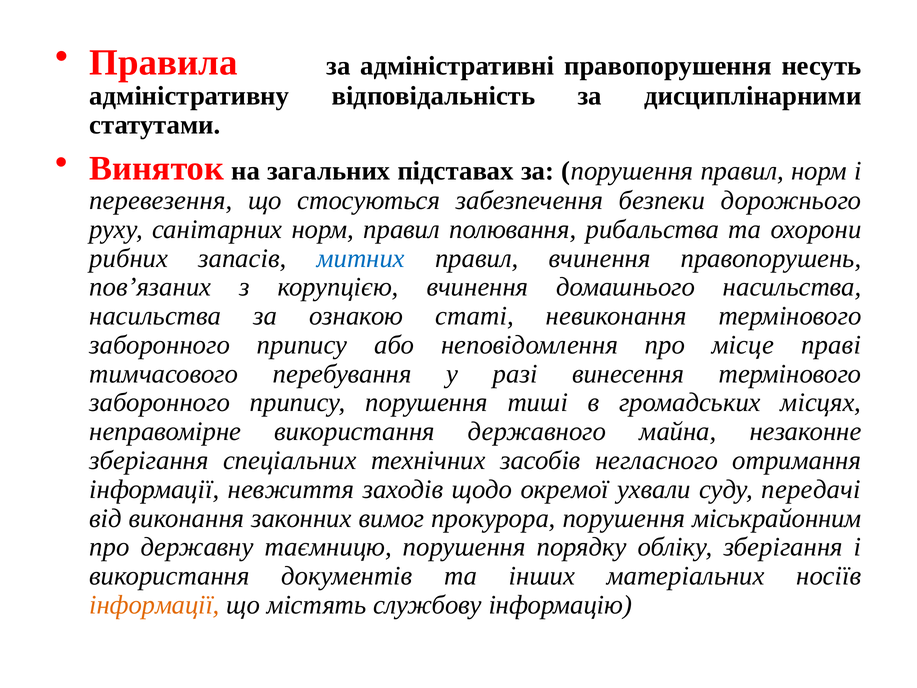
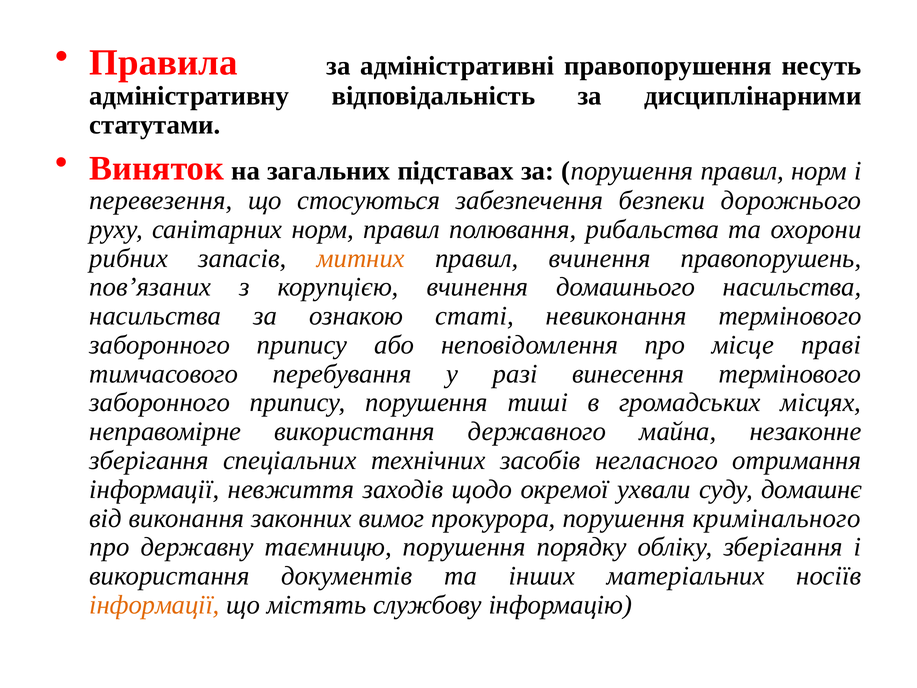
митних colour: blue -> orange
передачі: передачі -> домашнє
міськрайонним: міськрайонним -> кримінального
